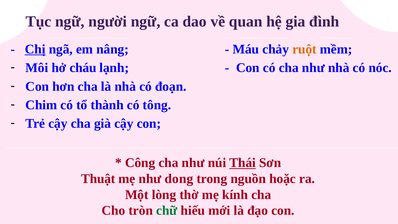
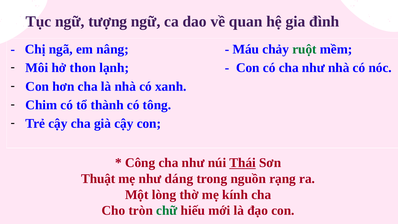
người: người -> tượng
Chị underline: present -> none
ruột colour: orange -> green
cháu: cháu -> thon
đoạn: đoạn -> xanh
dong: dong -> dáng
hoặc: hoặc -> rạng
